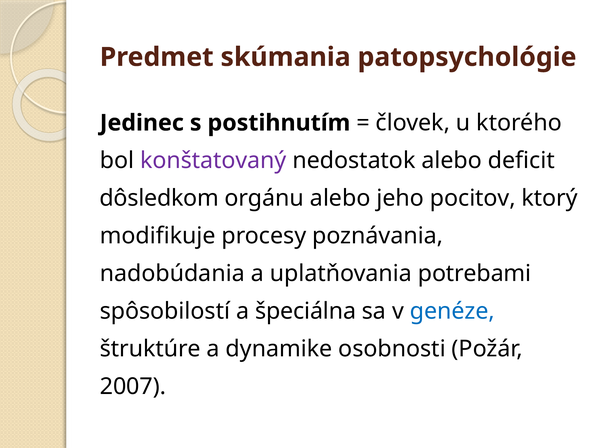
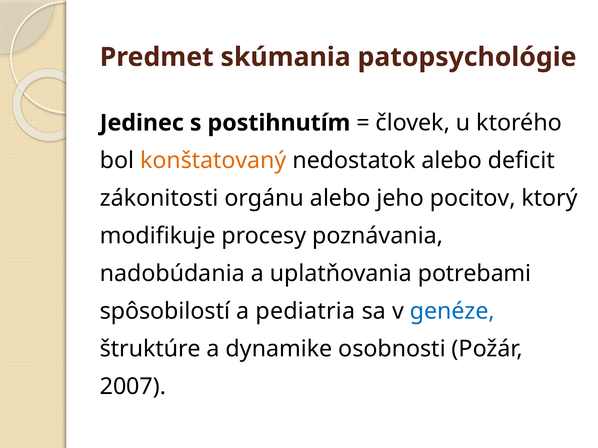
konštatovaný colour: purple -> orange
dôsledkom: dôsledkom -> zákonitosti
špeciálna: špeciálna -> pediatria
